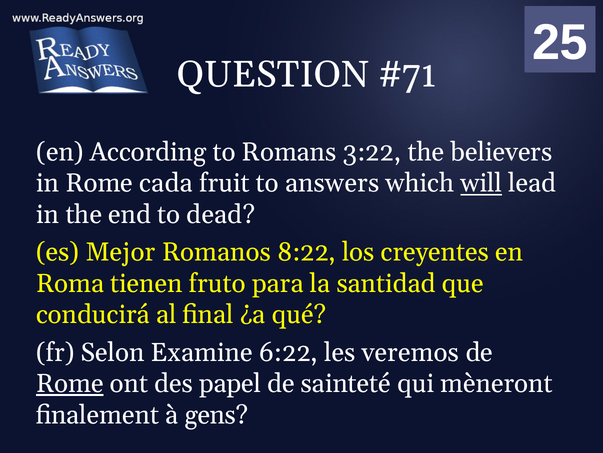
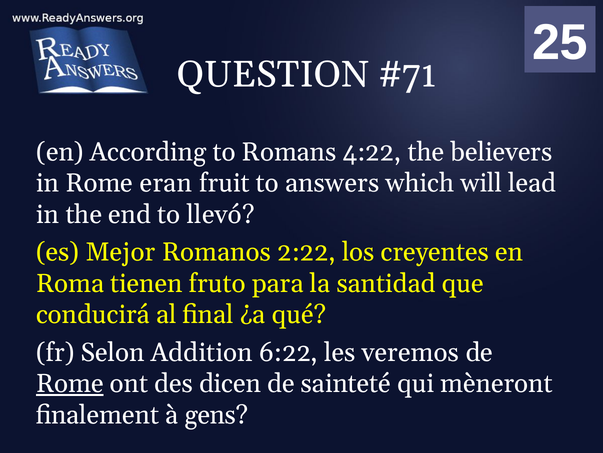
3:22: 3:22 -> 4:22
cada: cada -> eran
will underline: present -> none
dead: dead -> llevó
8:22: 8:22 -> 2:22
Examine: Examine -> Addition
papel: papel -> dicen
